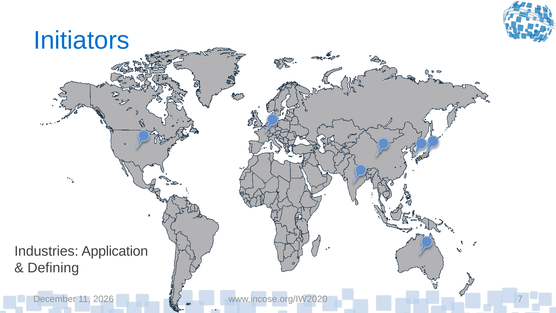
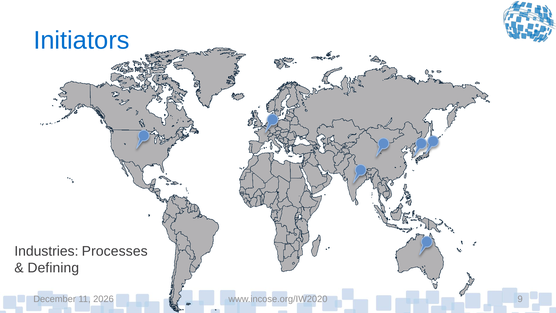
Application: Application -> Processes
7: 7 -> 9
